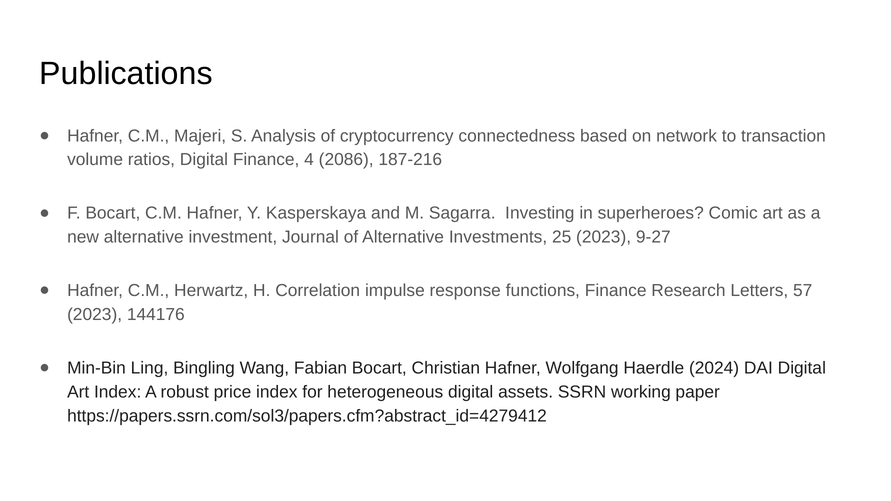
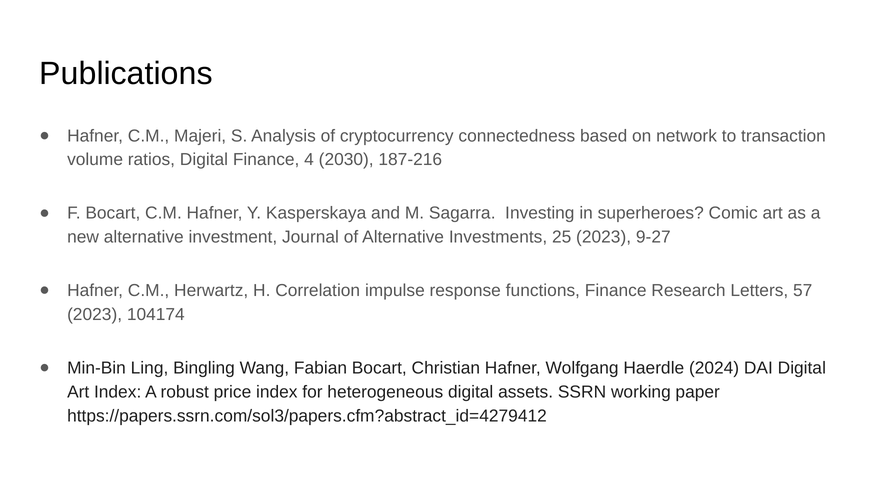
2086: 2086 -> 2030
144176: 144176 -> 104174
